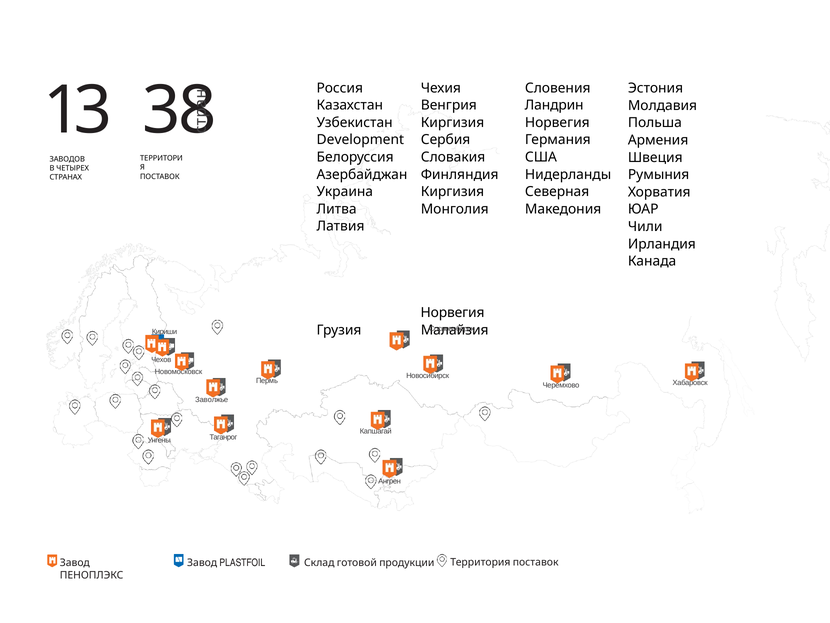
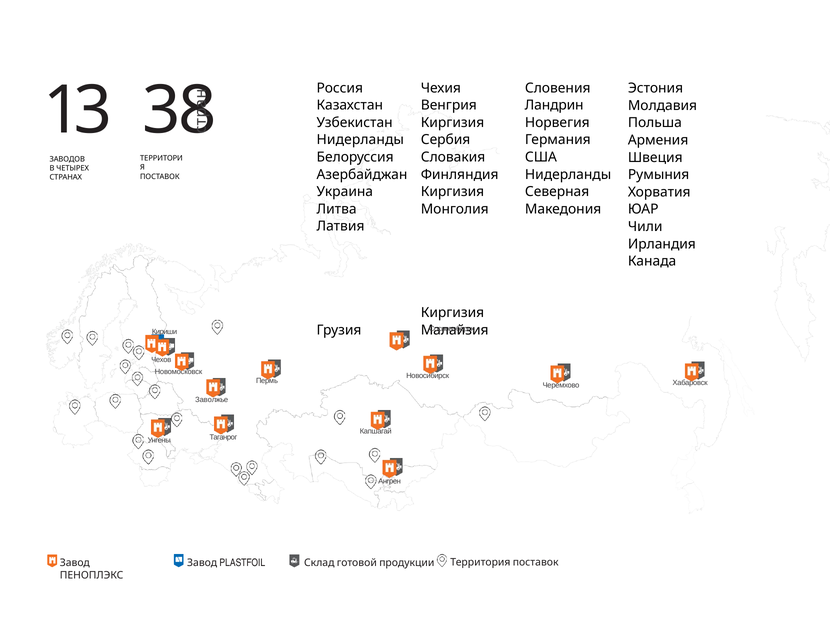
Development at (360, 140): Development -> Нидерланды
Норвегия at (453, 313): Норвегия -> Киргизия
